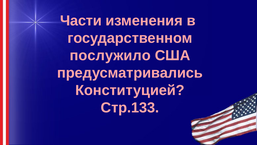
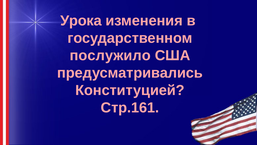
Части: Части -> Урока
Стр.133: Стр.133 -> Стр.161
